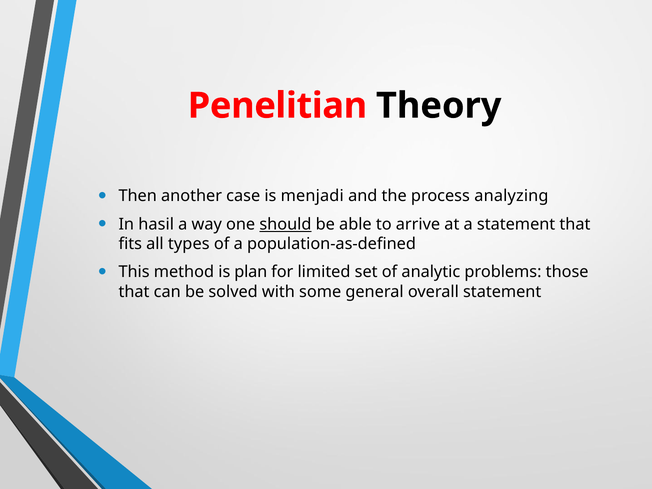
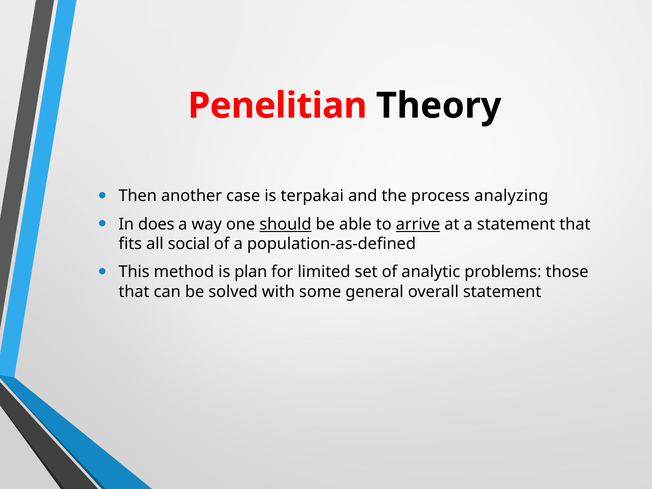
menjadi: menjadi -> terpakai
hasil: hasil -> does
arrive underline: none -> present
types: types -> social
